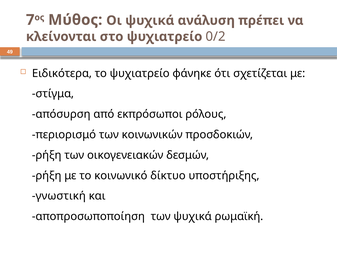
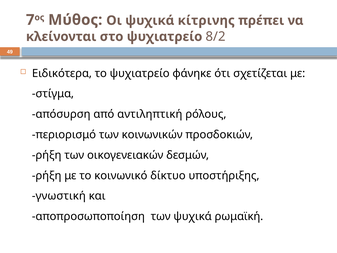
ανάλυση: ανάλυση -> κίτρινης
0/2: 0/2 -> 8/2
εκπρόσωποι: εκπρόσωποι -> αντιληπτική
